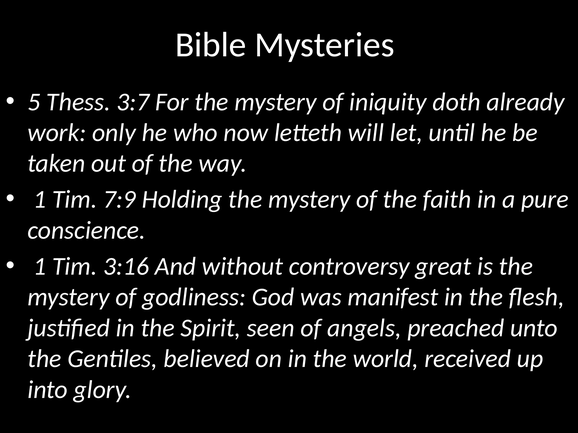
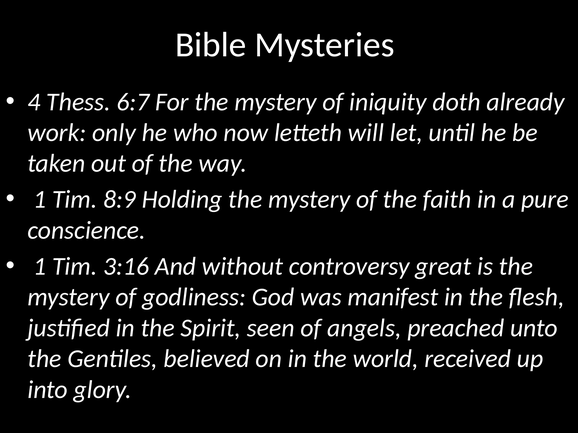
5: 5 -> 4
3:7: 3:7 -> 6:7
7:9: 7:9 -> 8:9
